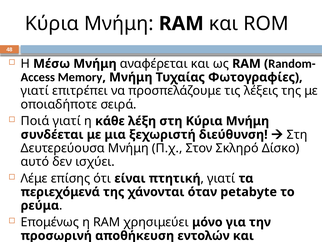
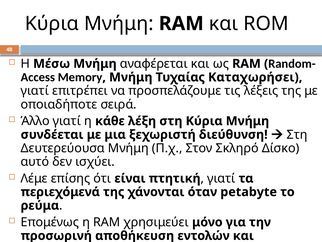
Φωτογραφίες: Φωτογραφίες -> Καταχωρήσει
Ποιά: Ποιά -> Άλλο
